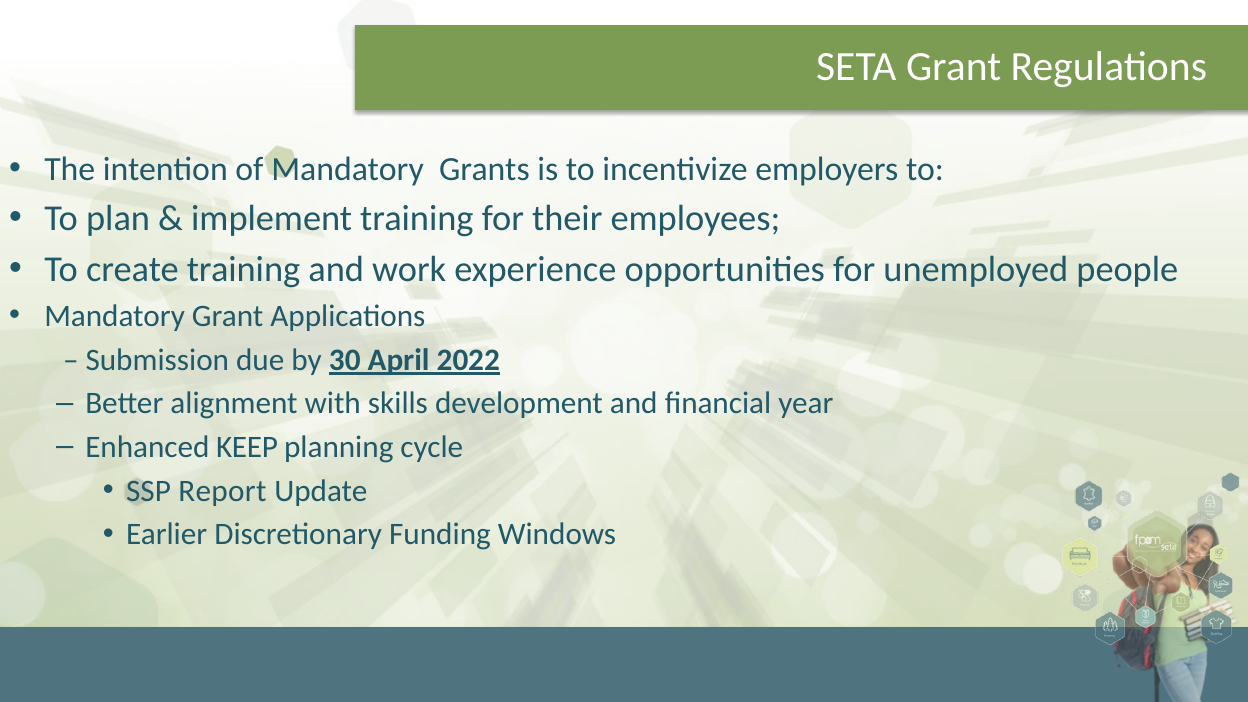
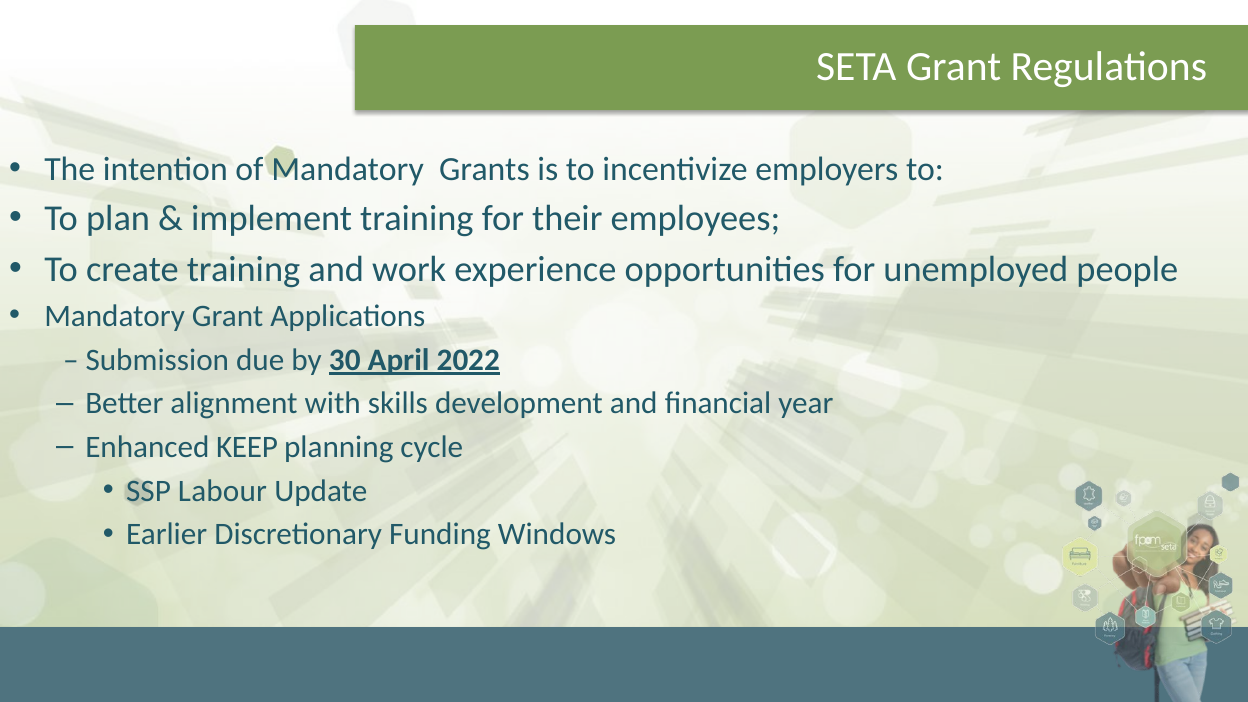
Report: Report -> Labour
